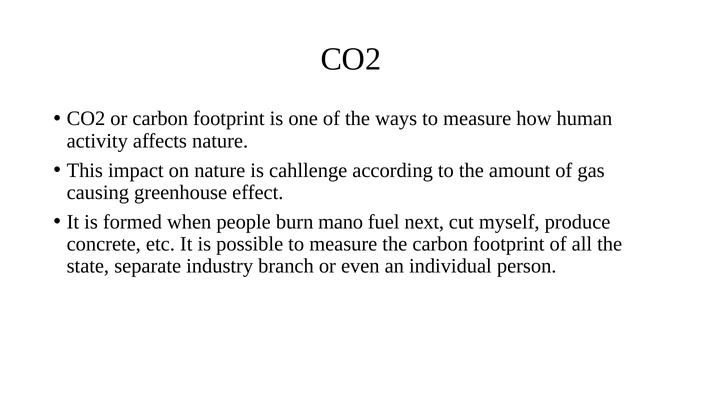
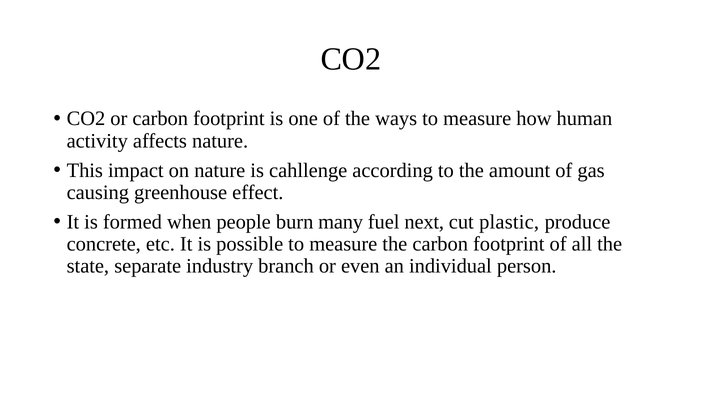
mano: mano -> many
myself: myself -> plastic
